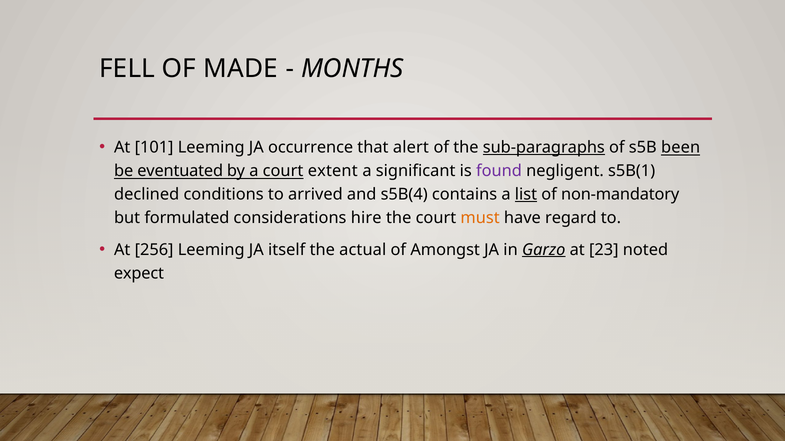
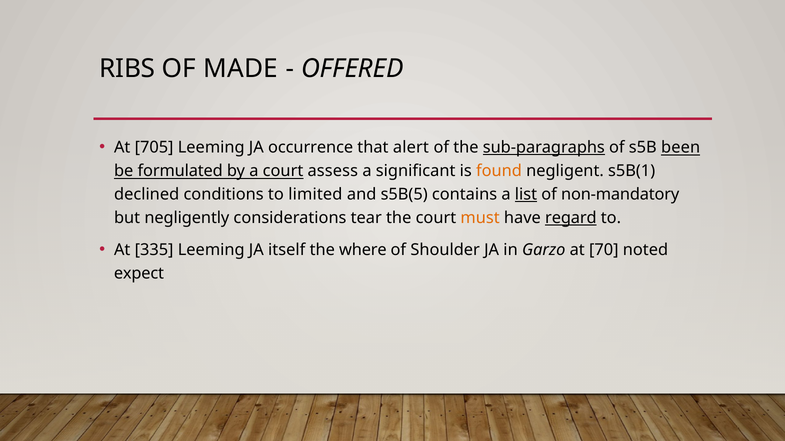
FELL: FELL -> RIBS
MONTHS: MONTHS -> OFFERED
101: 101 -> 705
eventuated: eventuated -> formulated
extent: extent -> assess
found colour: purple -> orange
arrived: arrived -> limited
s5B(4: s5B(4 -> s5B(5
formulated: formulated -> negligently
hire: hire -> tear
regard underline: none -> present
256: 256 -> 335
actual: actual -> where
Amongst: Amongst -> Shoulder
Garzo underline: present -> none
23: 23 -> 70
